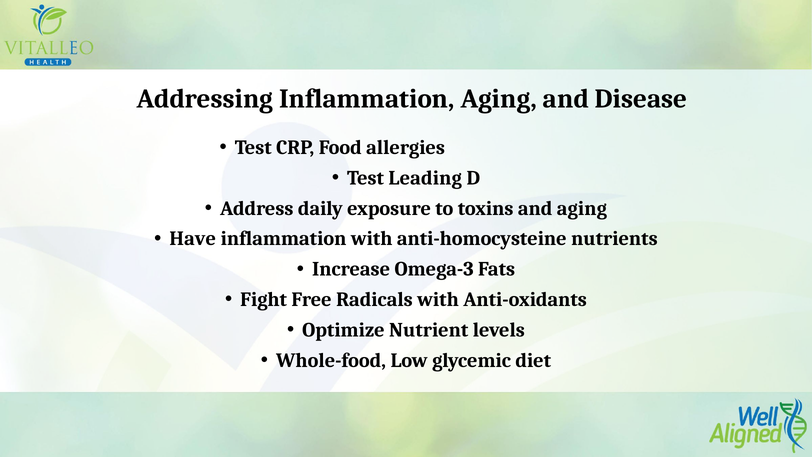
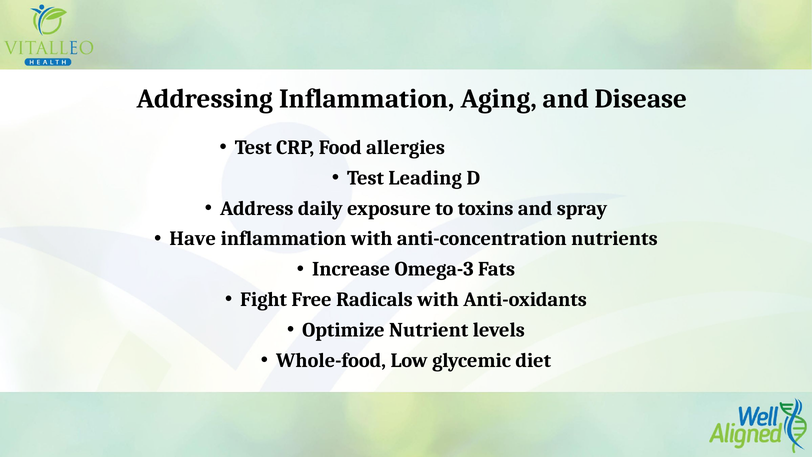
and aging: aging -> spray
anti-homocysteine: anti-homocysteine -> anti-concentration
